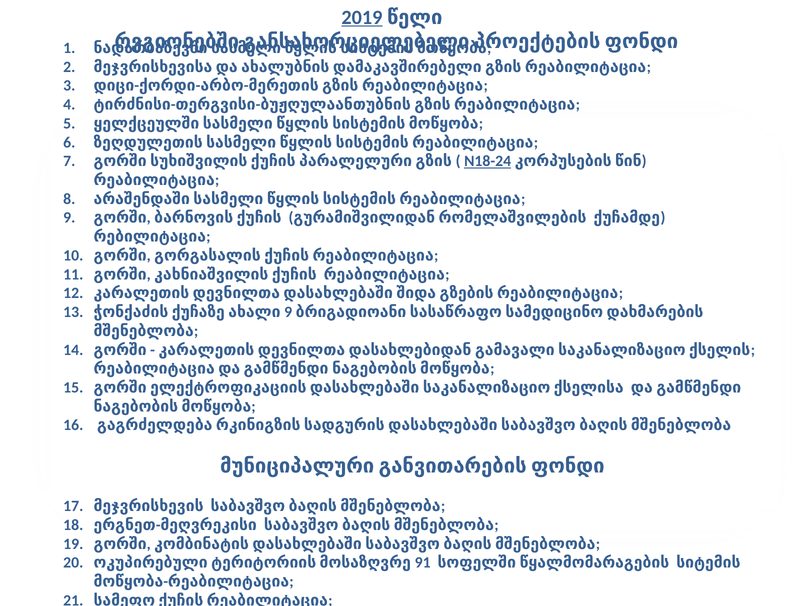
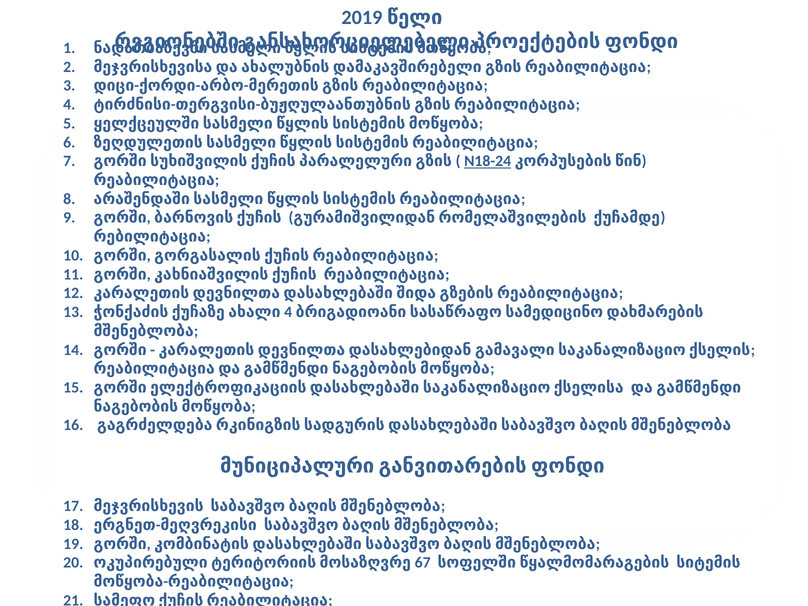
2019 underline: present -> none
9 at (288, 312): 9 -> 4
91: 91 -> 67
